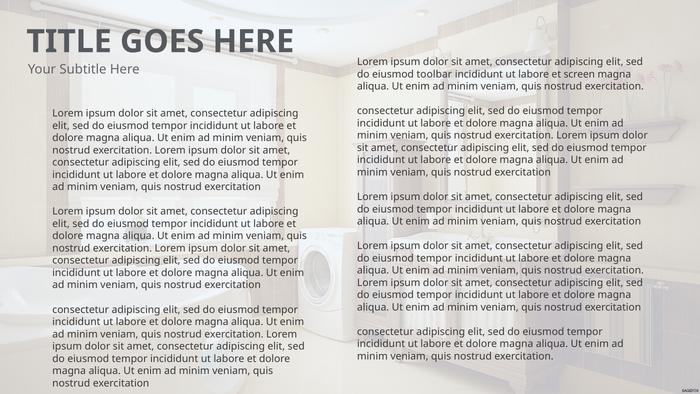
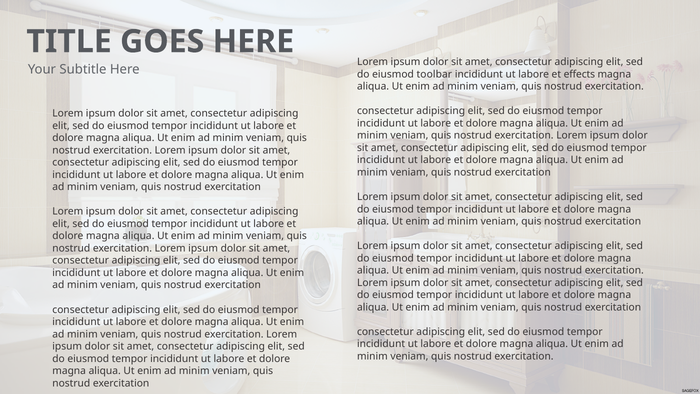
screen: screen -> effects
